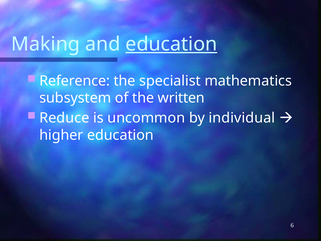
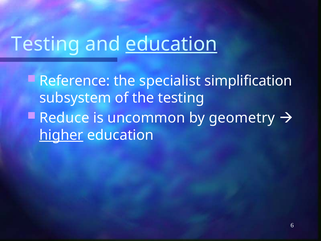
Making at (46, 44): Making -> Testing
mathematics: mathematics -> simplification
the written: written -> testing
individual: individual -> geometry
higher underline: none -> present
